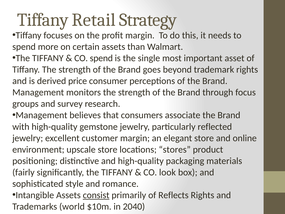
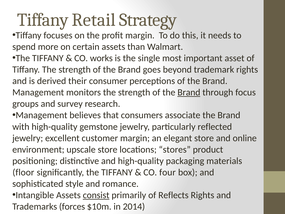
CO spend: spend -> works
price: price -> their
Brand at (189, 92) underline: none -> present
fairly: fairly -> floor
look: look -> four
world: world -> forces
2040: 2040 -> 2014
